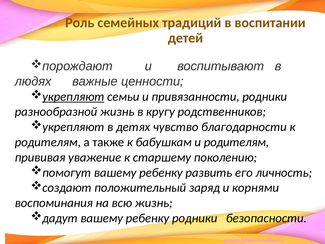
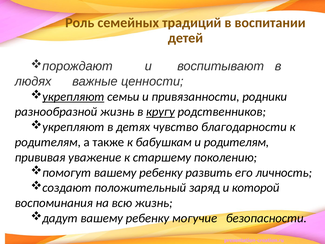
кругу underline: none -> present
корнями: корнями -> которой
ребенку родники: родники -> могучие
